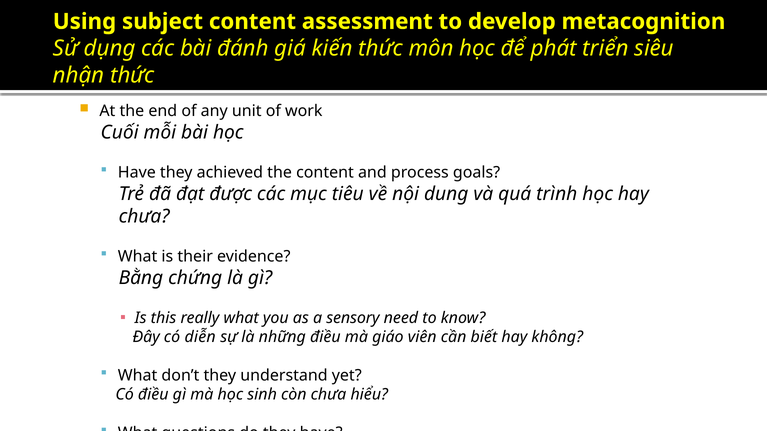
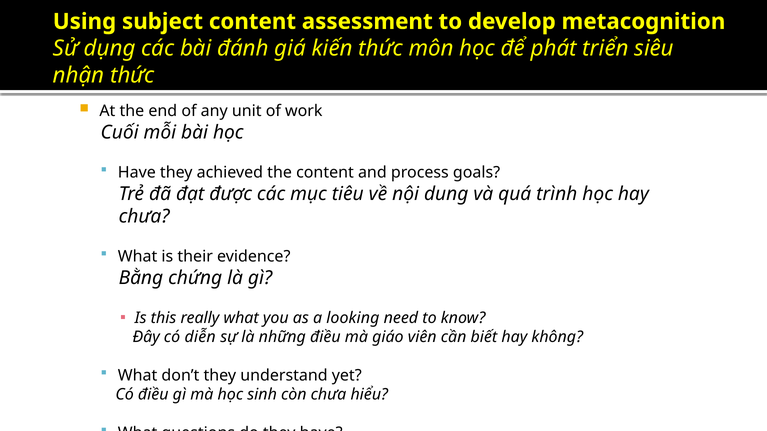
sensory: sensory -> looking
